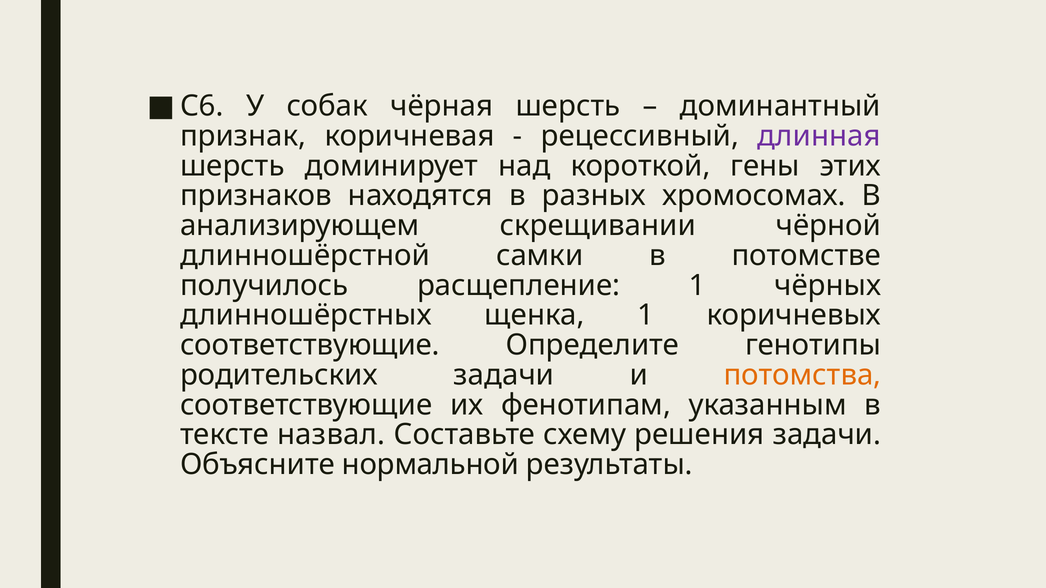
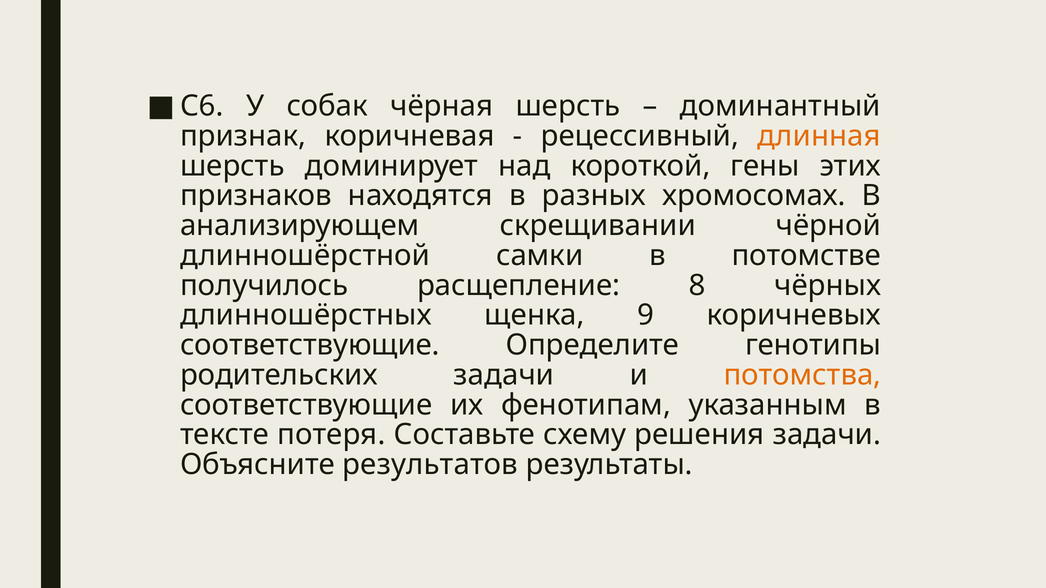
длинная colour: purple -> orange
расщепление 1: 1 -> 8
щенка 1: 1 -> 9
назвал: назвал -> потеря
нормальной: нормальной -> результатов
